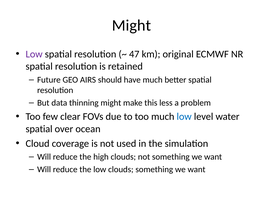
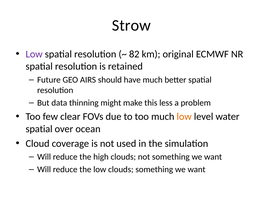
Might at (131, 25): Might -> Strow
47: 47 -> 82
low at (184, 117) colour: blue -> orange
